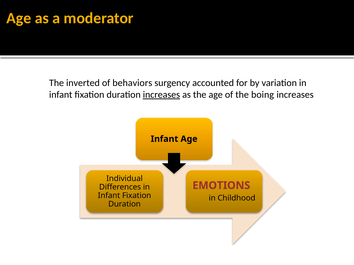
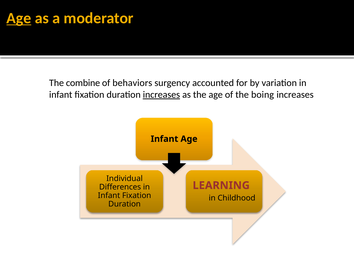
Age at (19, 18) underline: none -> present
inverted: inverted -> combine
EMOTIONS: EMOTIONS -> LEARNING
